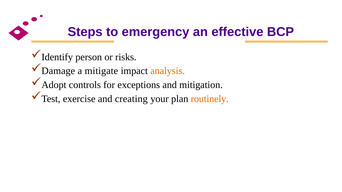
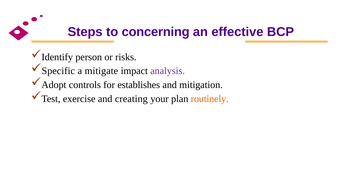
emergency: emergency -> concerning
Damage: Damage -> Specific
analysis colour: orange -> purple
exceptions: exceptions -> establishes
